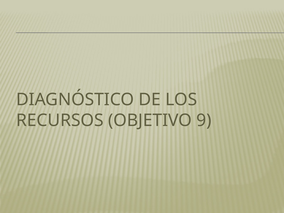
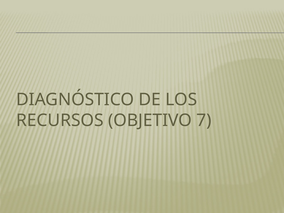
9: 9 -> 7
